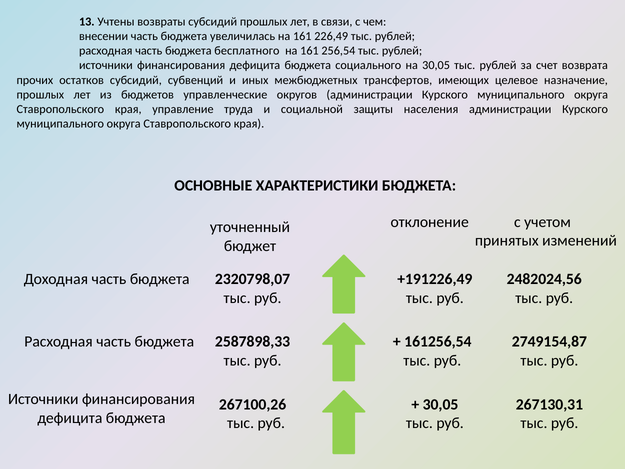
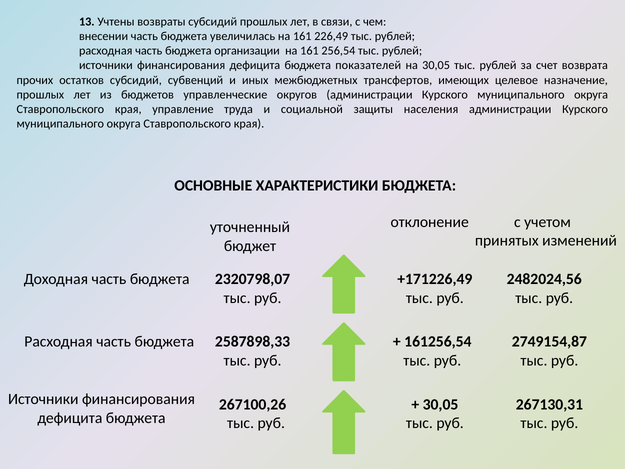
бесплатного: бесплатного -> организации
социального: социального -> показателей
+191226,49: +191226,49 -> +171226,49
